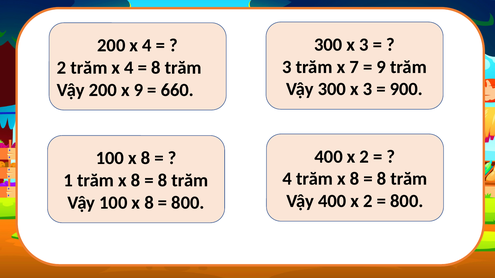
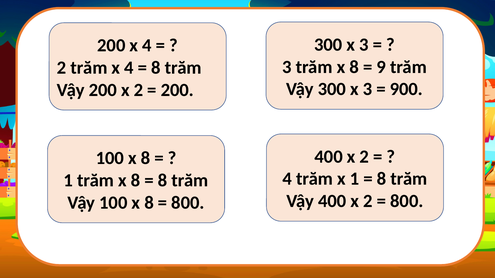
3 trăm x 7: 7 -> 8
200 x 9: 9 -> 2
660 at (177, 90): 660 -> 200
4 trăm x 8: 8 -> 1
